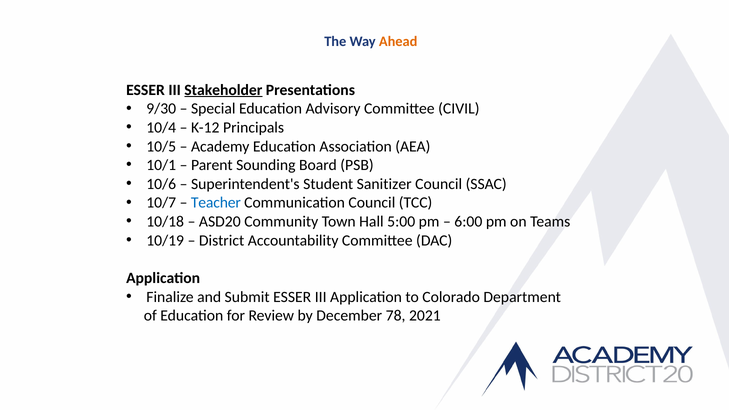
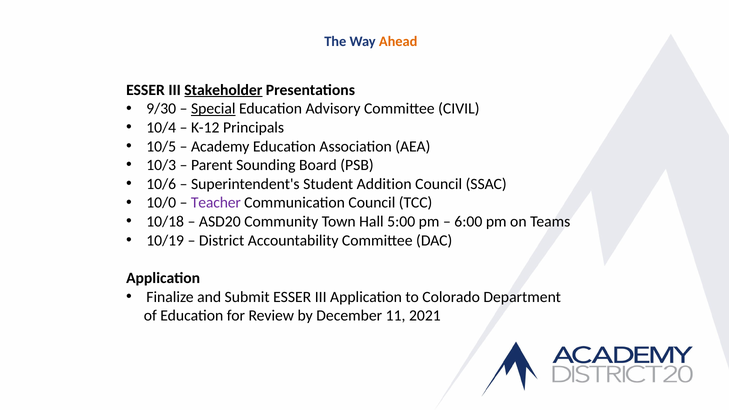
Special underline: none -> present
10/1: 10/1 -> 10/3
Sanitizer: Sanitizer -> Addition
10/7: 10/7 -> 10/0
Teacher colour: blue -> purple
78: 78 -> 11
